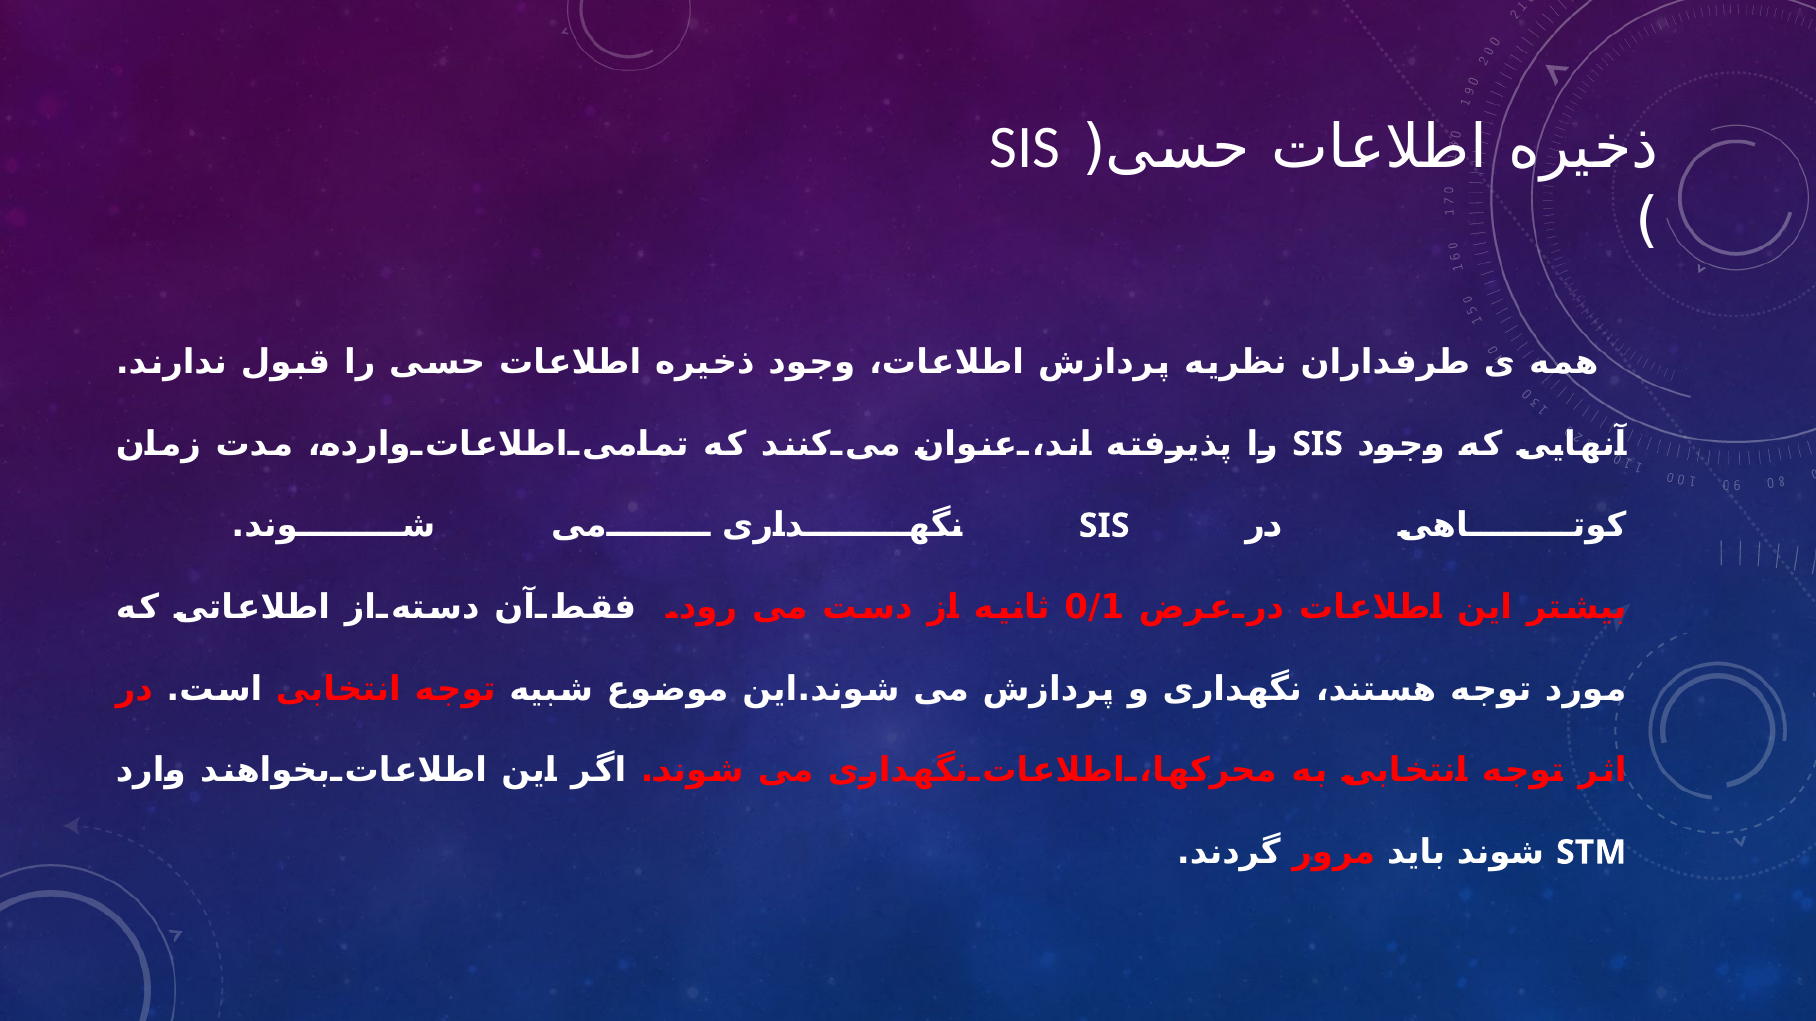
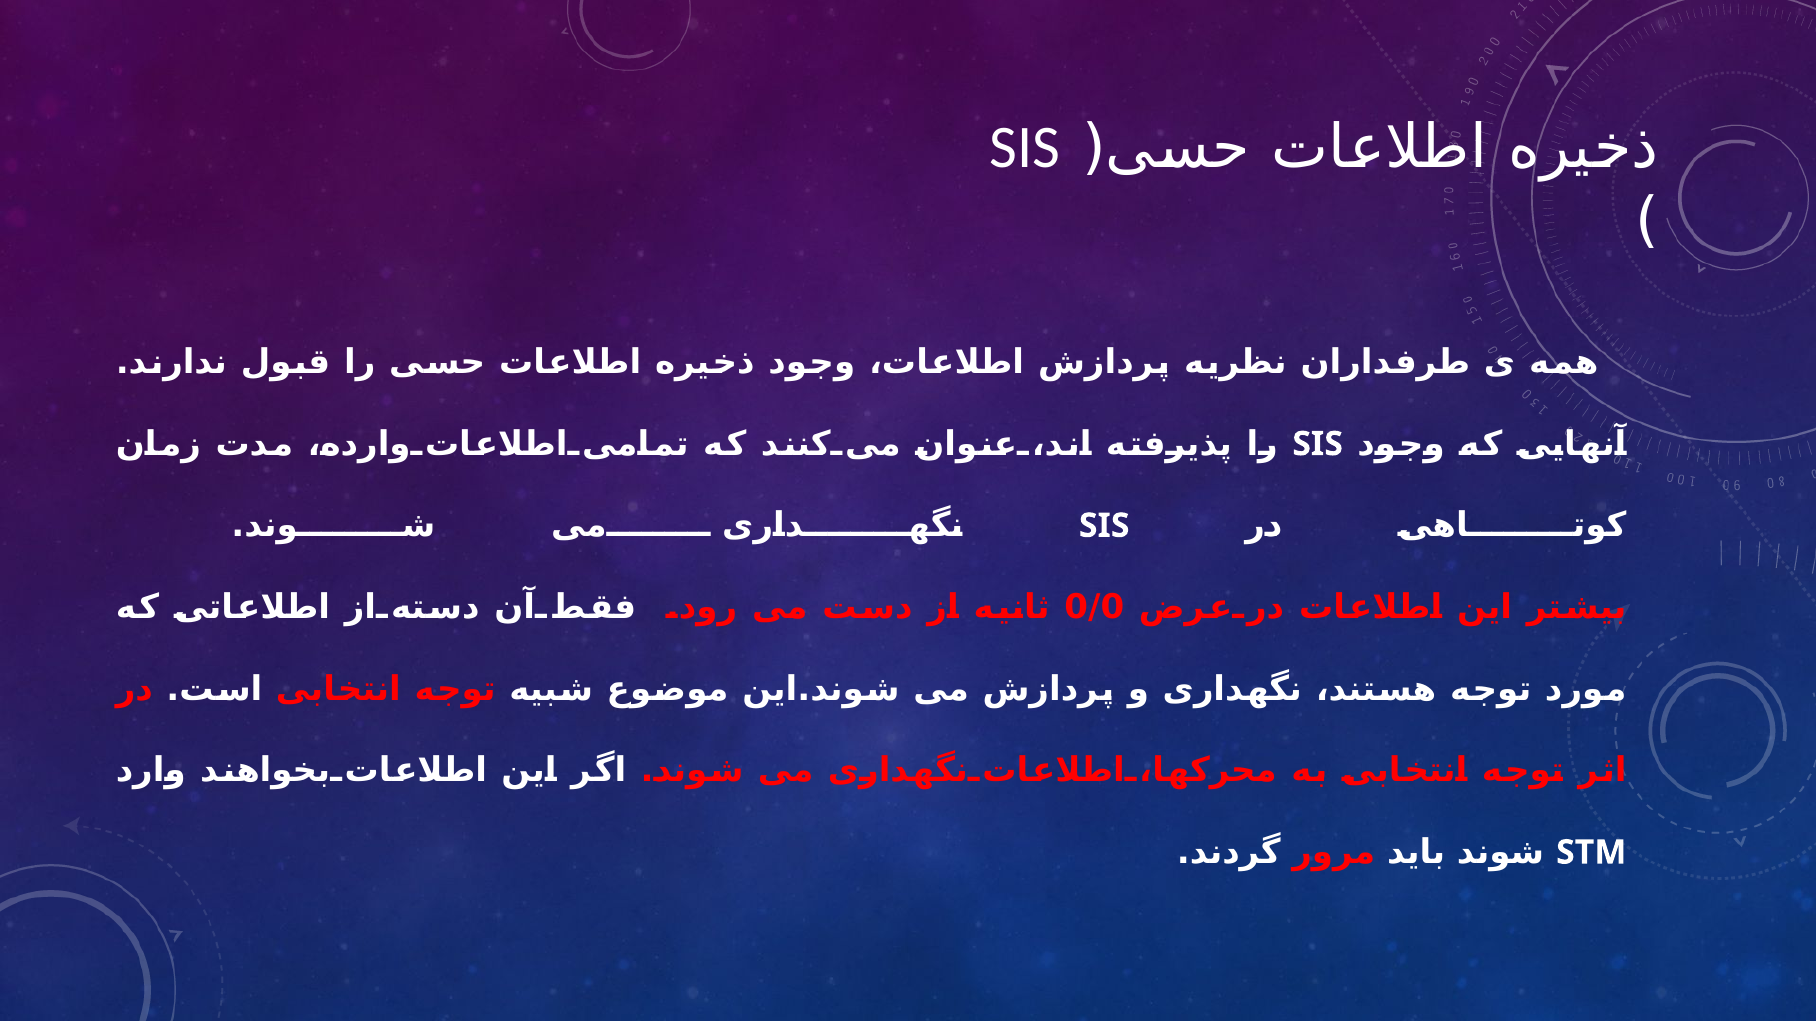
0/1: 0/1 -> 0/0
